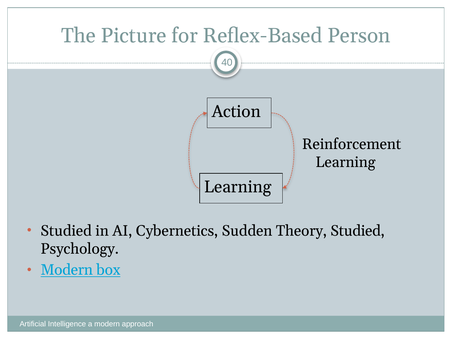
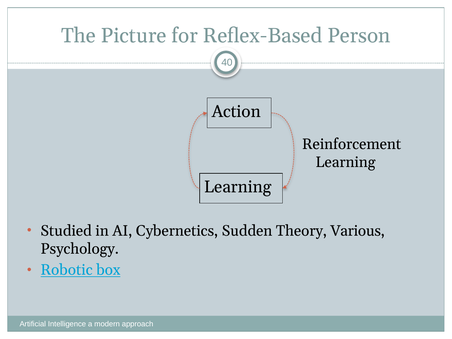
Theory Studied: Studied -> Various
Modern at (67, 270): Modern -> Robotic
